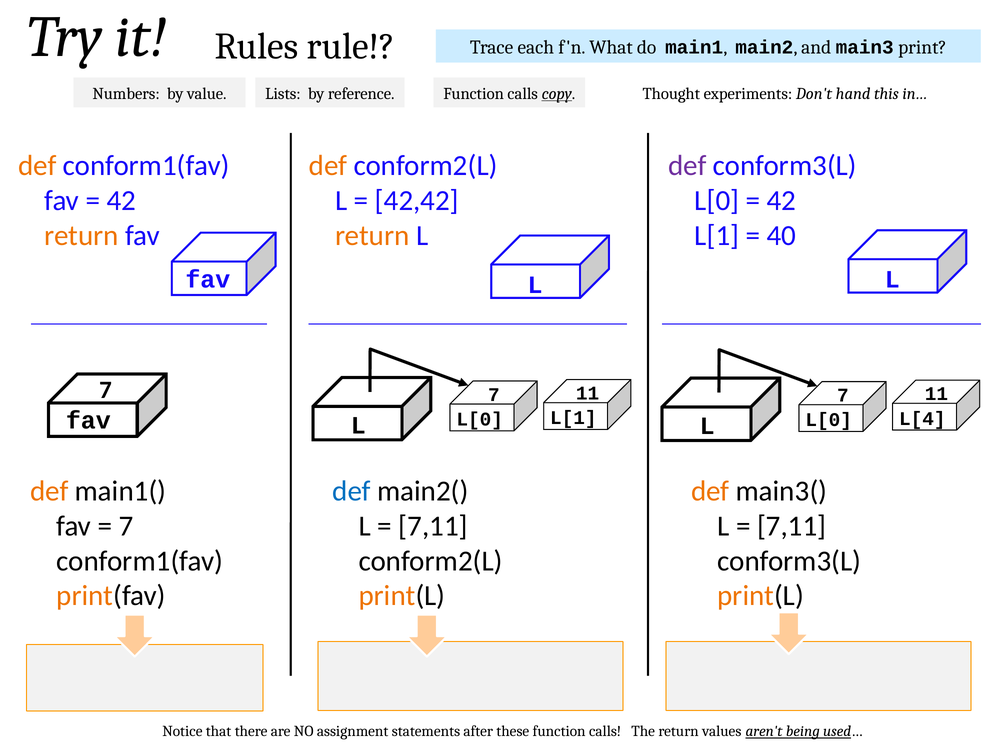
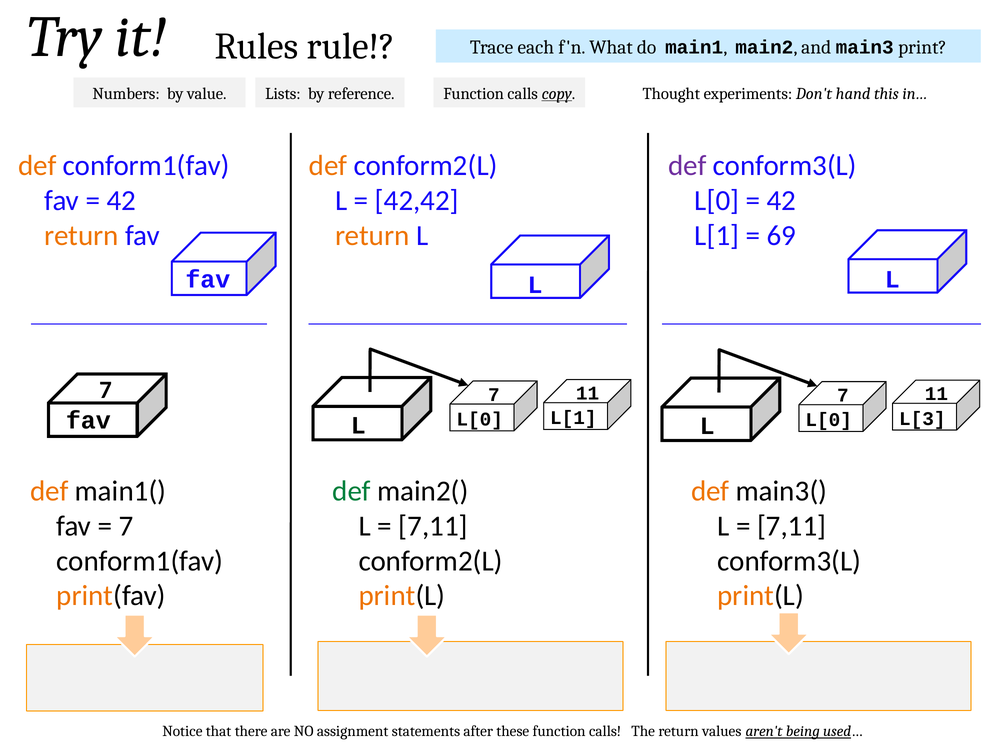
40: 40 -> 69
L[4: L[4 -> L[3
def at (352, 491) colour: blue -> green
